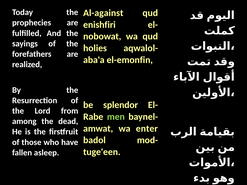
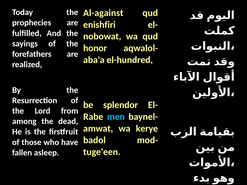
holies: holies -> honor
el-emonfin: el-emonfin -> el-hundred
men colour: light green -> light blue
enter: enter -> kerye
